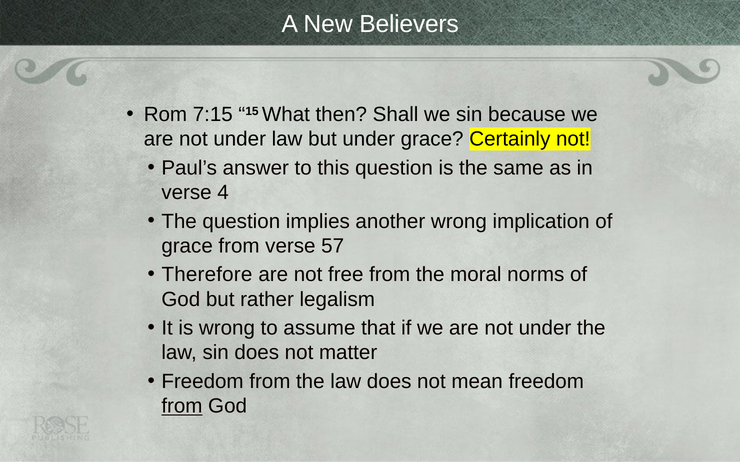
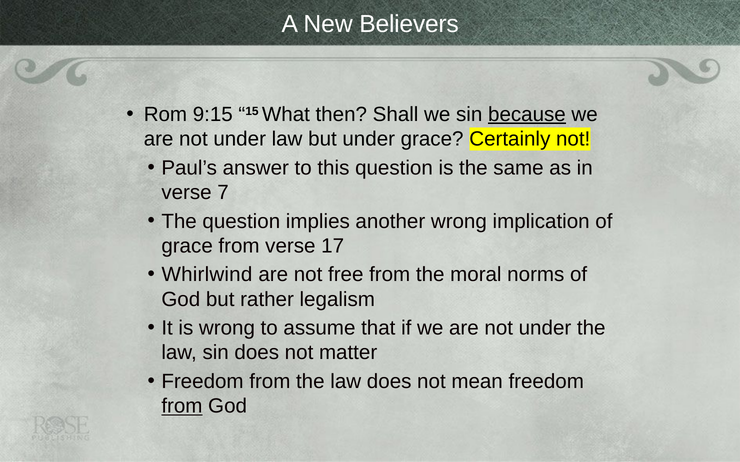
7:15: 7:15 -> 9:15
because underline: none -> present
4: 4 -> 7
57: 57 -> 17
Therefore: Therefore -> Whirlwind
